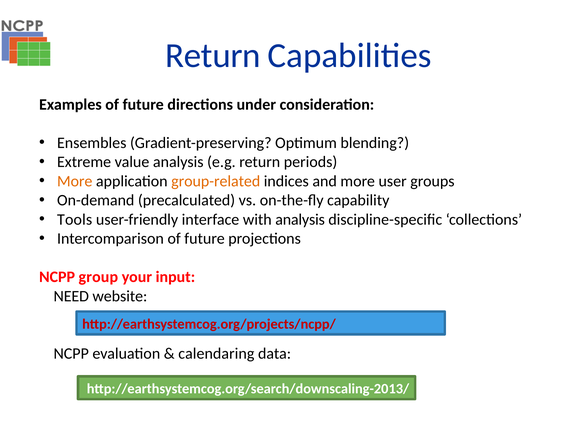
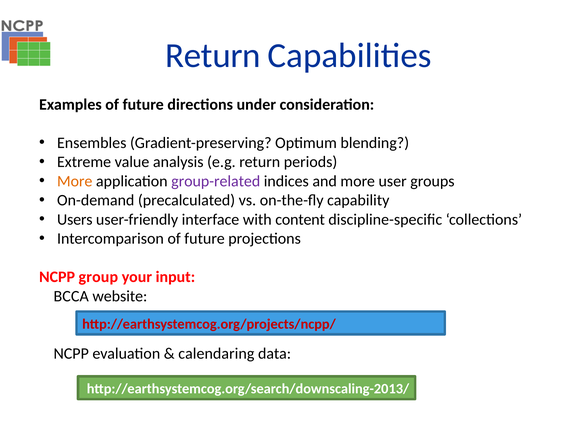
group-related colour: orange -> purple
Tools: Tools -> Users
with analysis: analysis -> content
NEED: NEED -> BCCA
